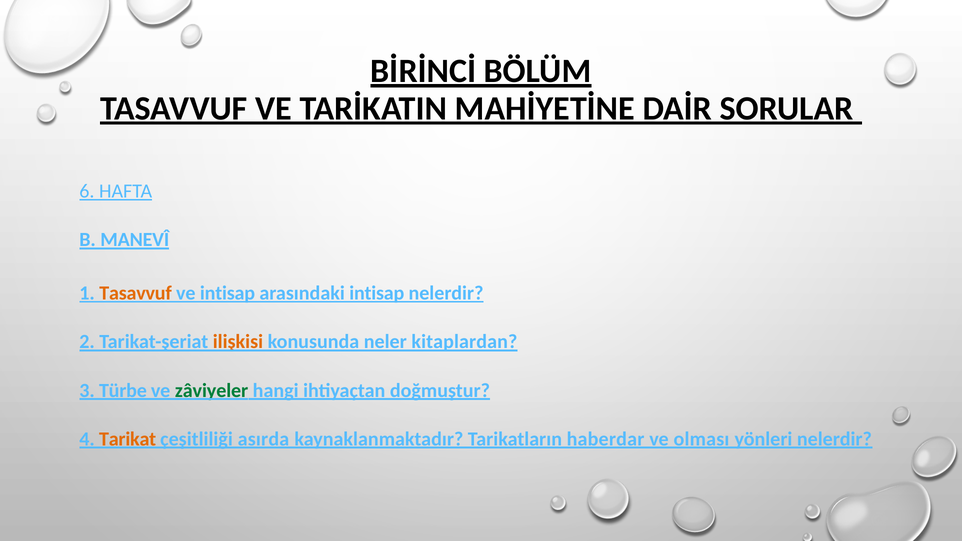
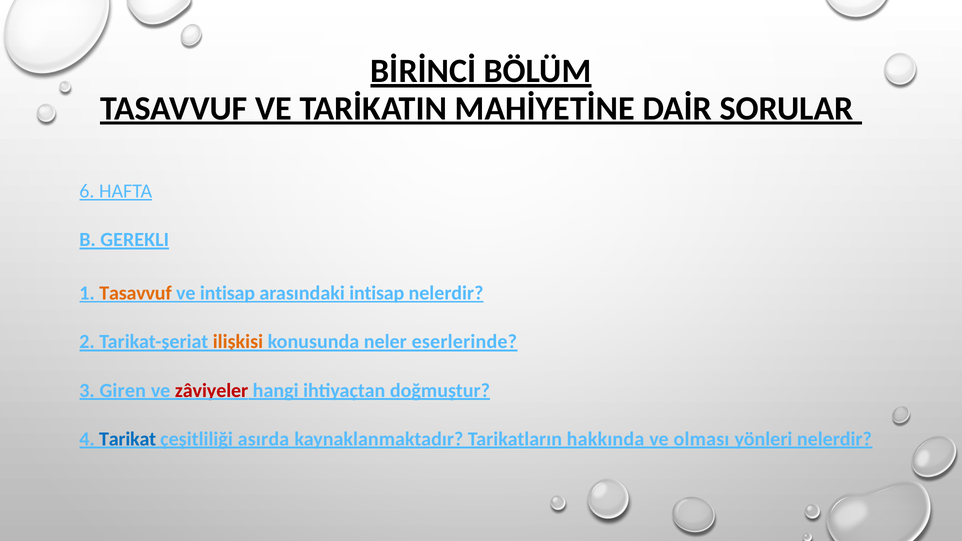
MANEVÎ: MANEVÎ -> GEREKLI
kitaplardan: kitaplardan -> eserlerinde
Türbe: Türbe -> Giren
zâviyeler colour: green -> red
Tarikat colour: orange -> blue
haberdar: haberdar -> hakkında
